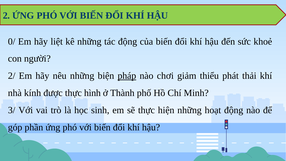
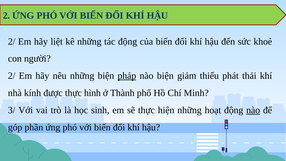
0/ at (12, 41): 0/ -> 2/
nào chơi: chơi -> biện
nào at (253, 110) underline: none -> present
